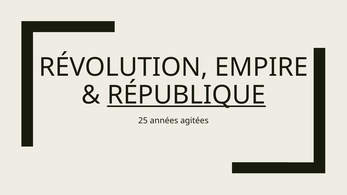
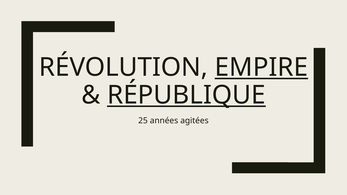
EMPIRE underline: none -> present
